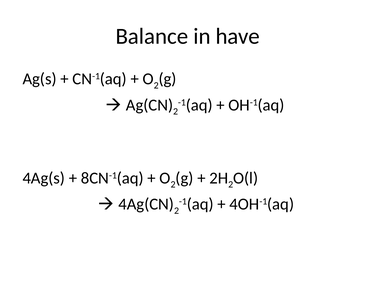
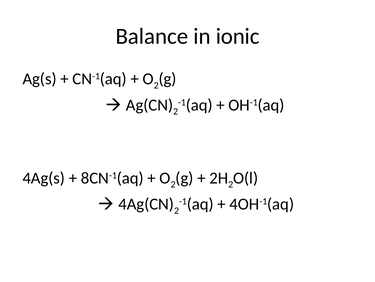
have: have -> ionic
